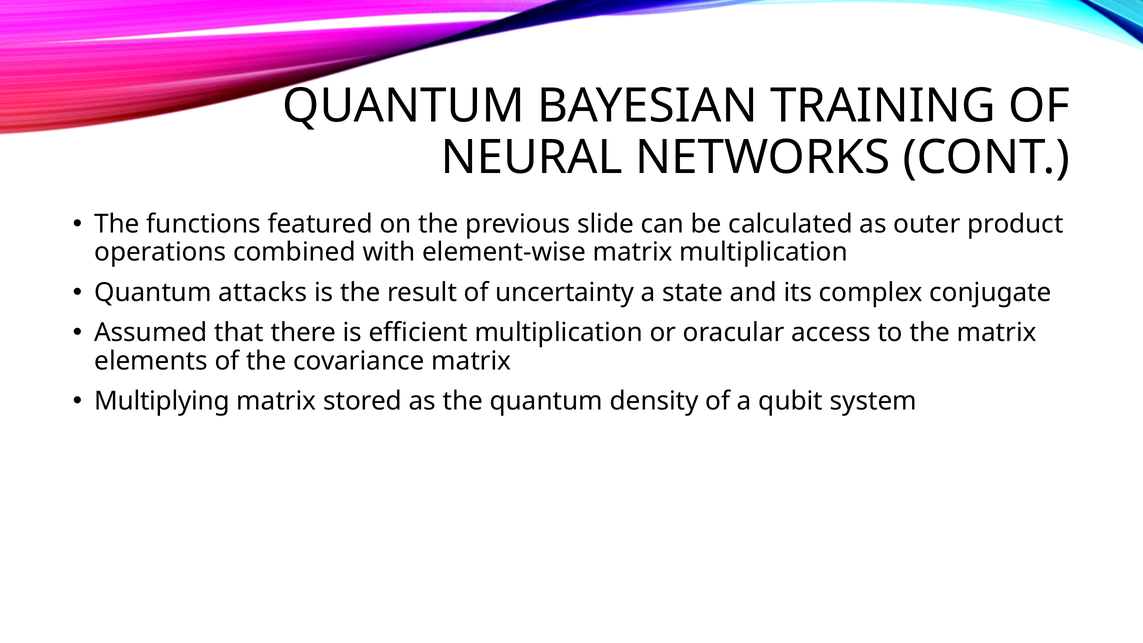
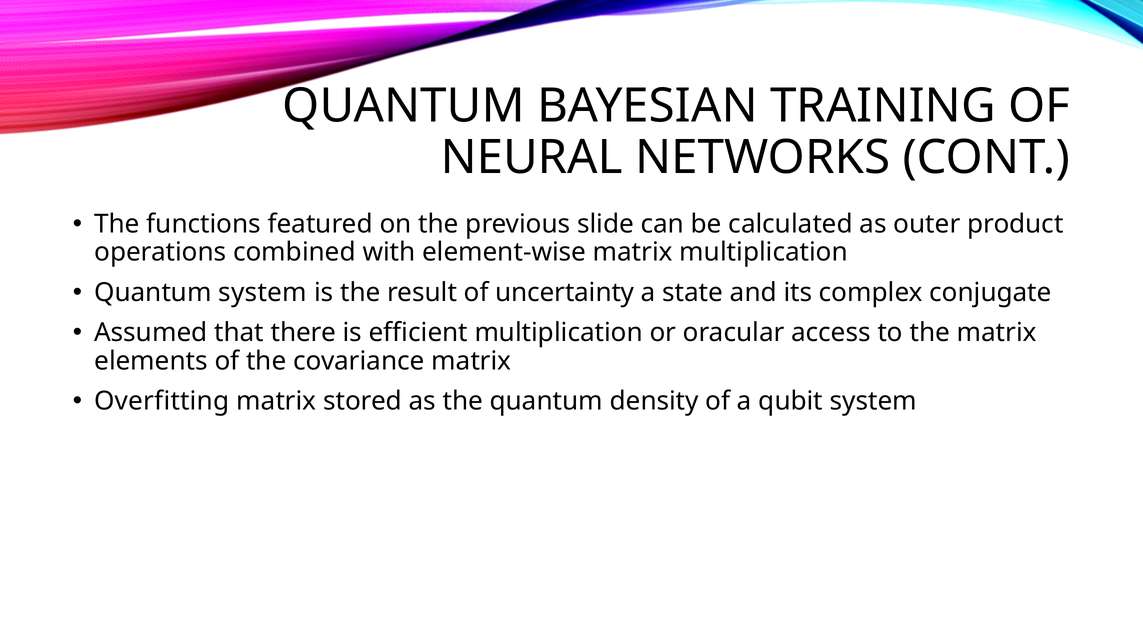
Quantum attacks: attacks -> system
Multiplying: Multiplying -> Overfitting
